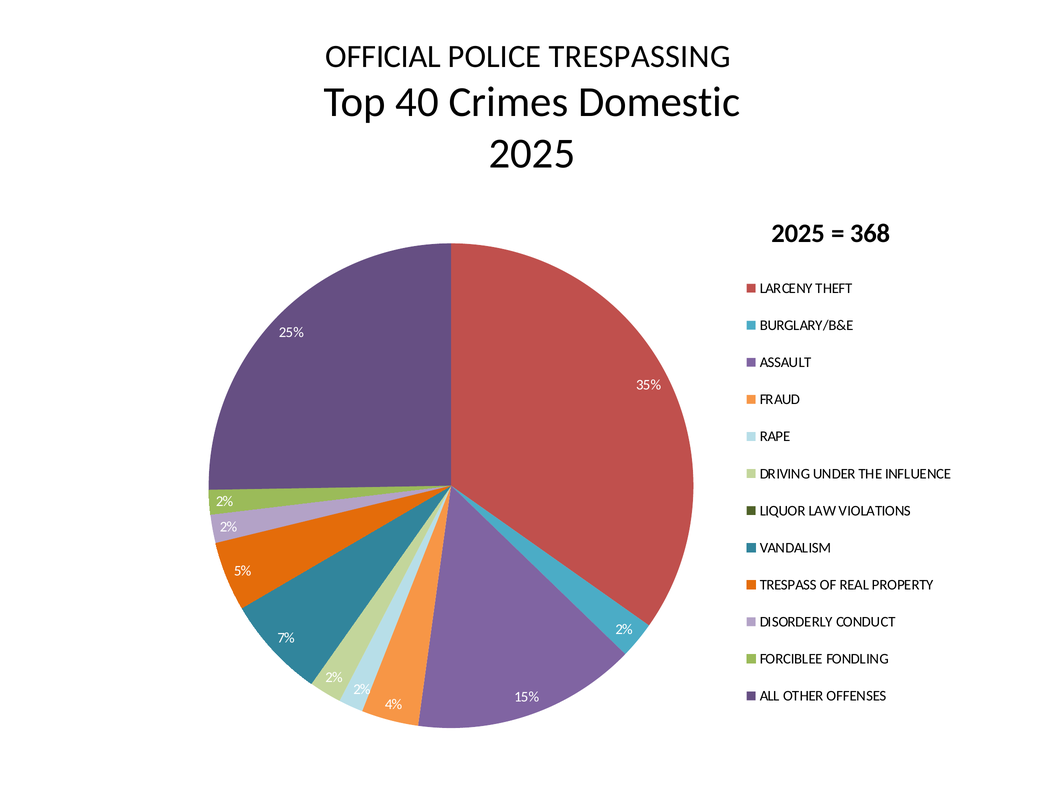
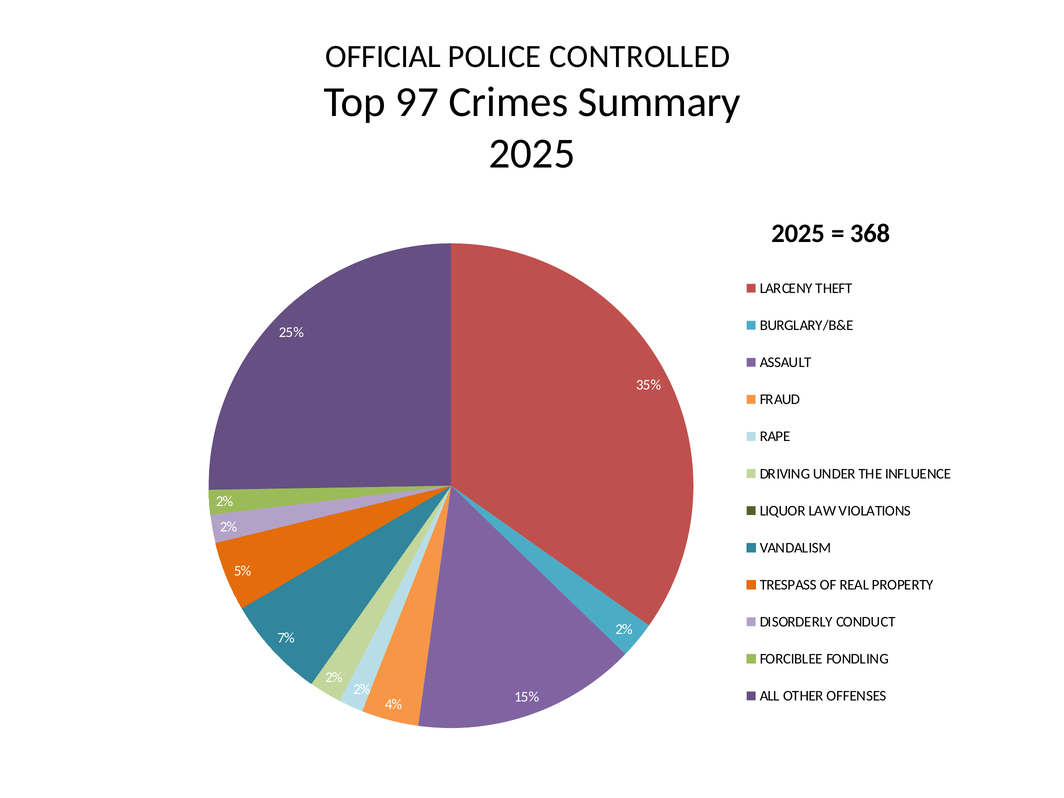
TRESPASSING: TRESPASSING -> CONTROLLED
40: 40 -> 97
Domestic: Domestic -> Summary
